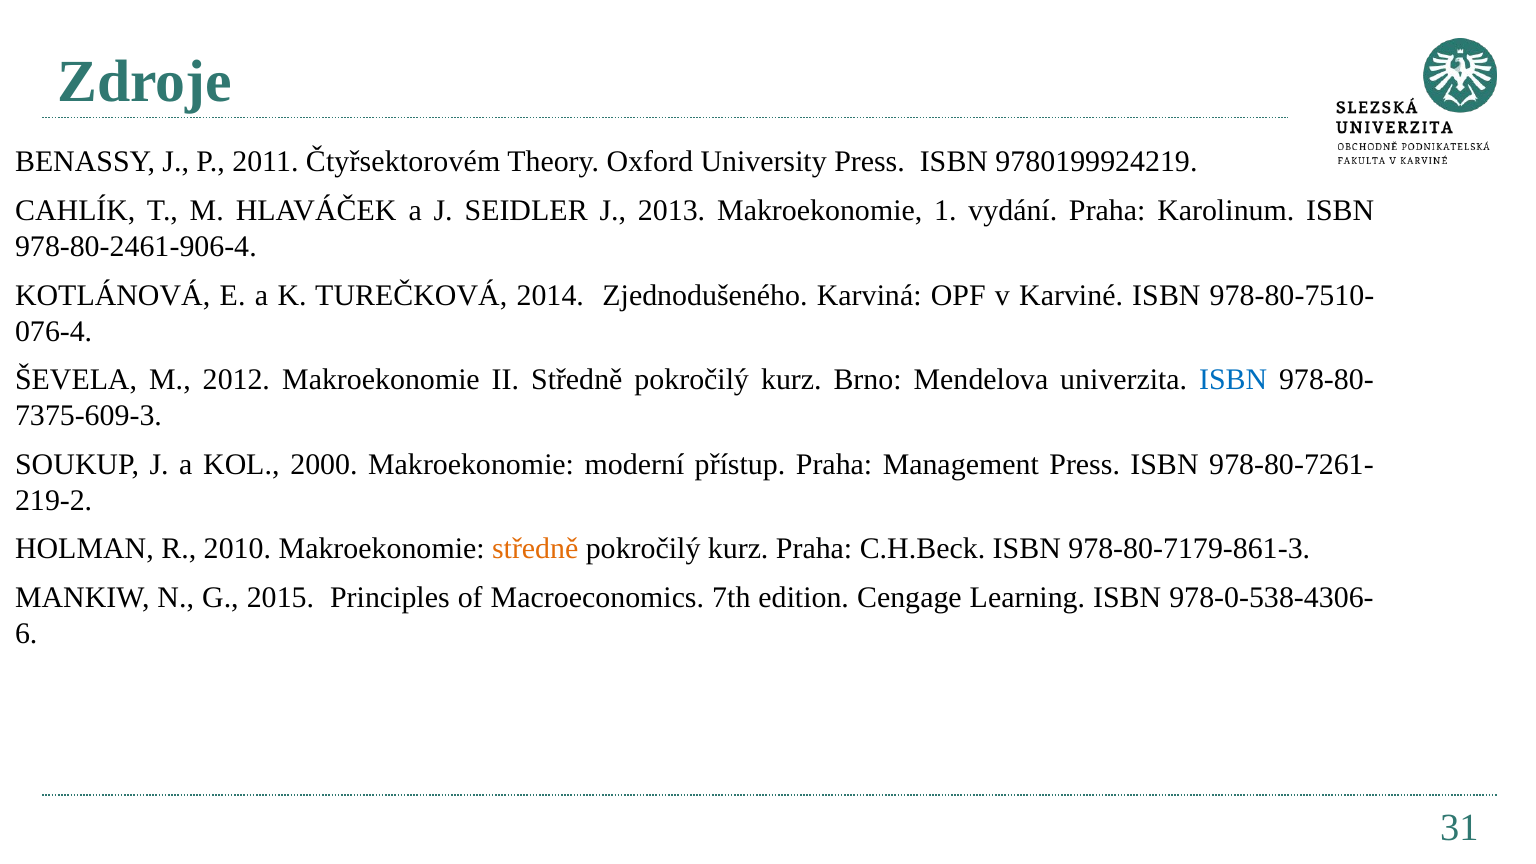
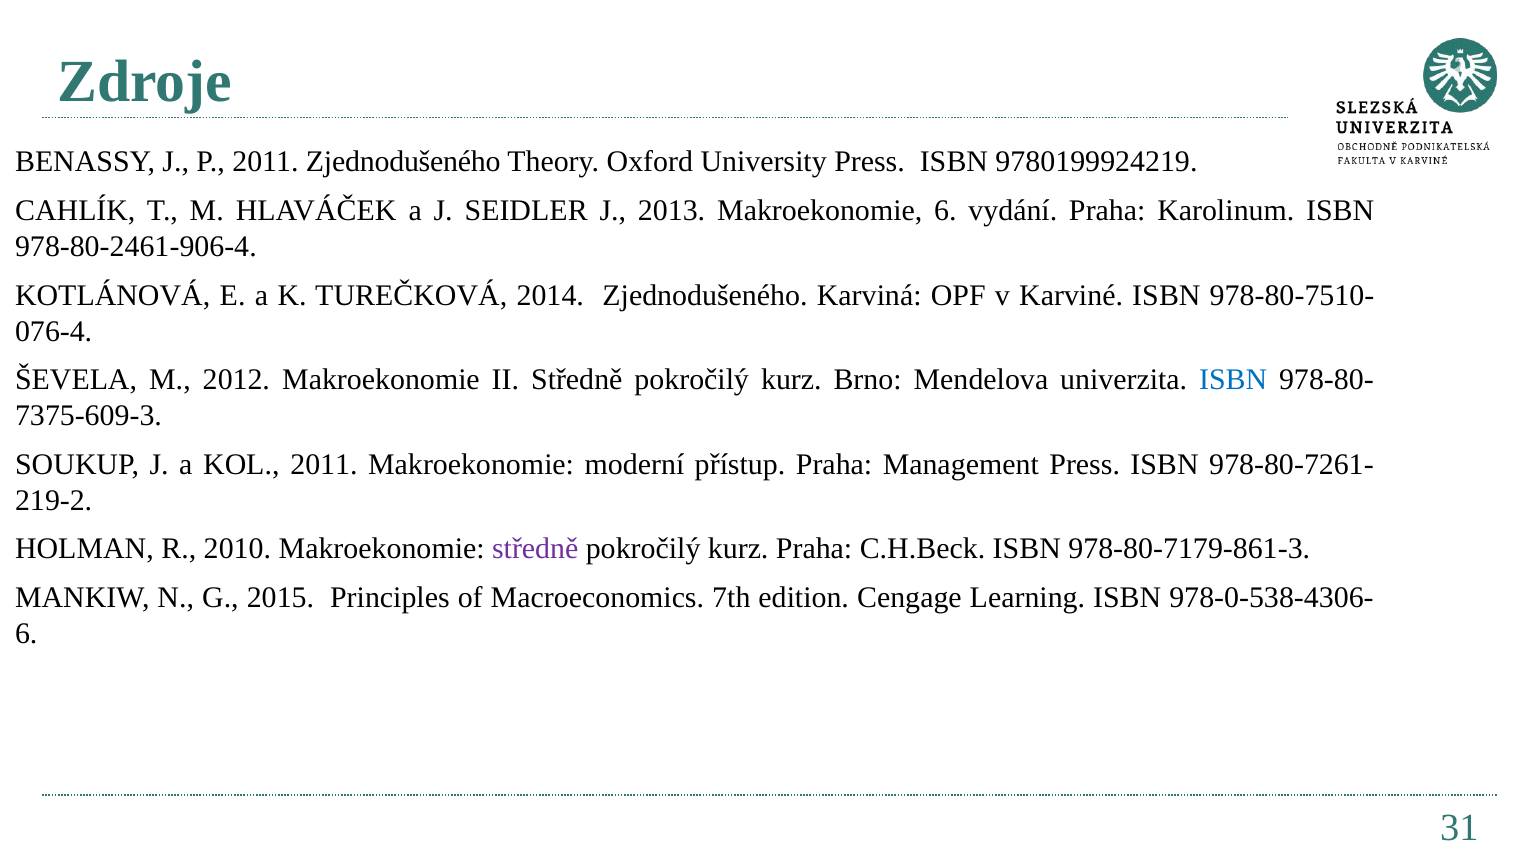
2011 Čtyřsektorovém: Čtyřsektorovém -> Zjednodušeného
Makroekonomie 1: 1 -> 6
KOL 2000: 2000 -> 2011
středně at (535, 549) colour: orange -> purple
